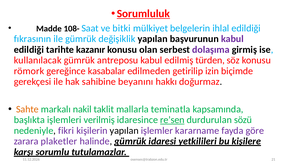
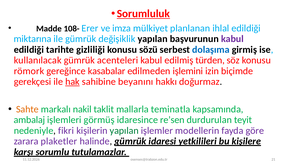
Saat: Saat -> Erer
bitki: bitki -> imza
belgelerin: belgelerin -> planlanan
fıkrasının: fıkrasının -> miktarına
kazanır: kazanır -> gizliliği
olan: olan -> sözü
dolaşıma colour: purple -> blue
antreposu: antreposu -> acenteleri
getirilip: getirilip -> işlemini
hak underline: none -> present
başlıkta: başlıkta -> ambalaj
verilmiş: verilmiş -> görmüş
re’sen underline: present -> none
sözü: sözü -> teyit
yapılan at (124, 131) colour: black -> green
kararname: kararname -> modellerin
